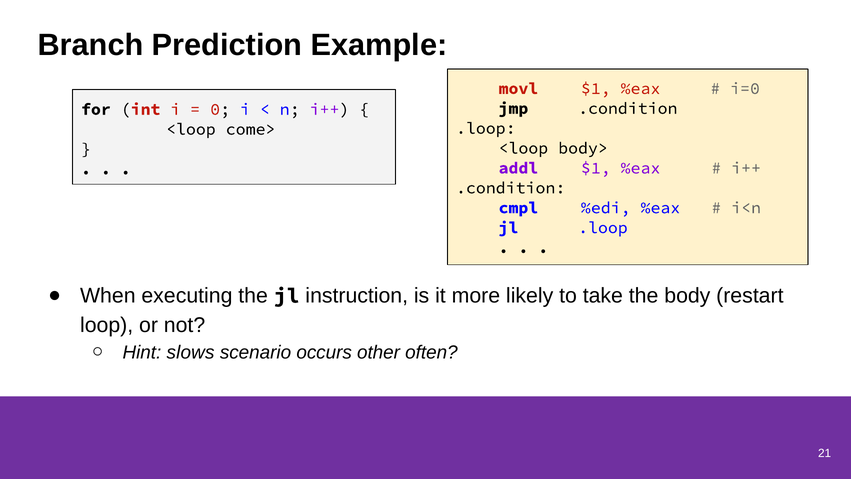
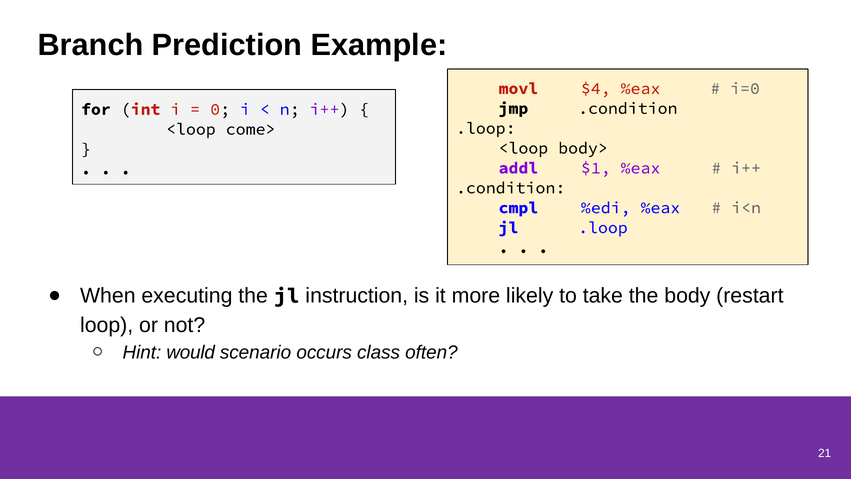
movl $1: $1 -> $4
slows: slows -> would
other: other -> class
